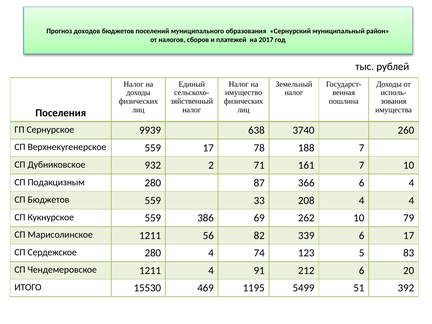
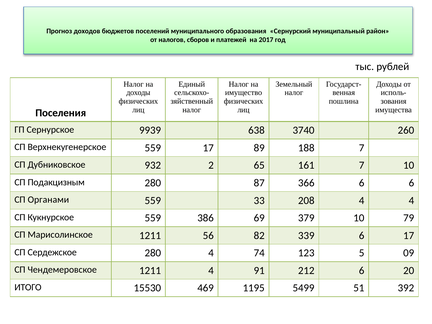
78: 78 -> 89
71: 71 -> 65
6 4: 4 -> 6
СП Бюджетов: Бюджетов -> Органами
262: 262 -> 379
83: 83 -> 09
